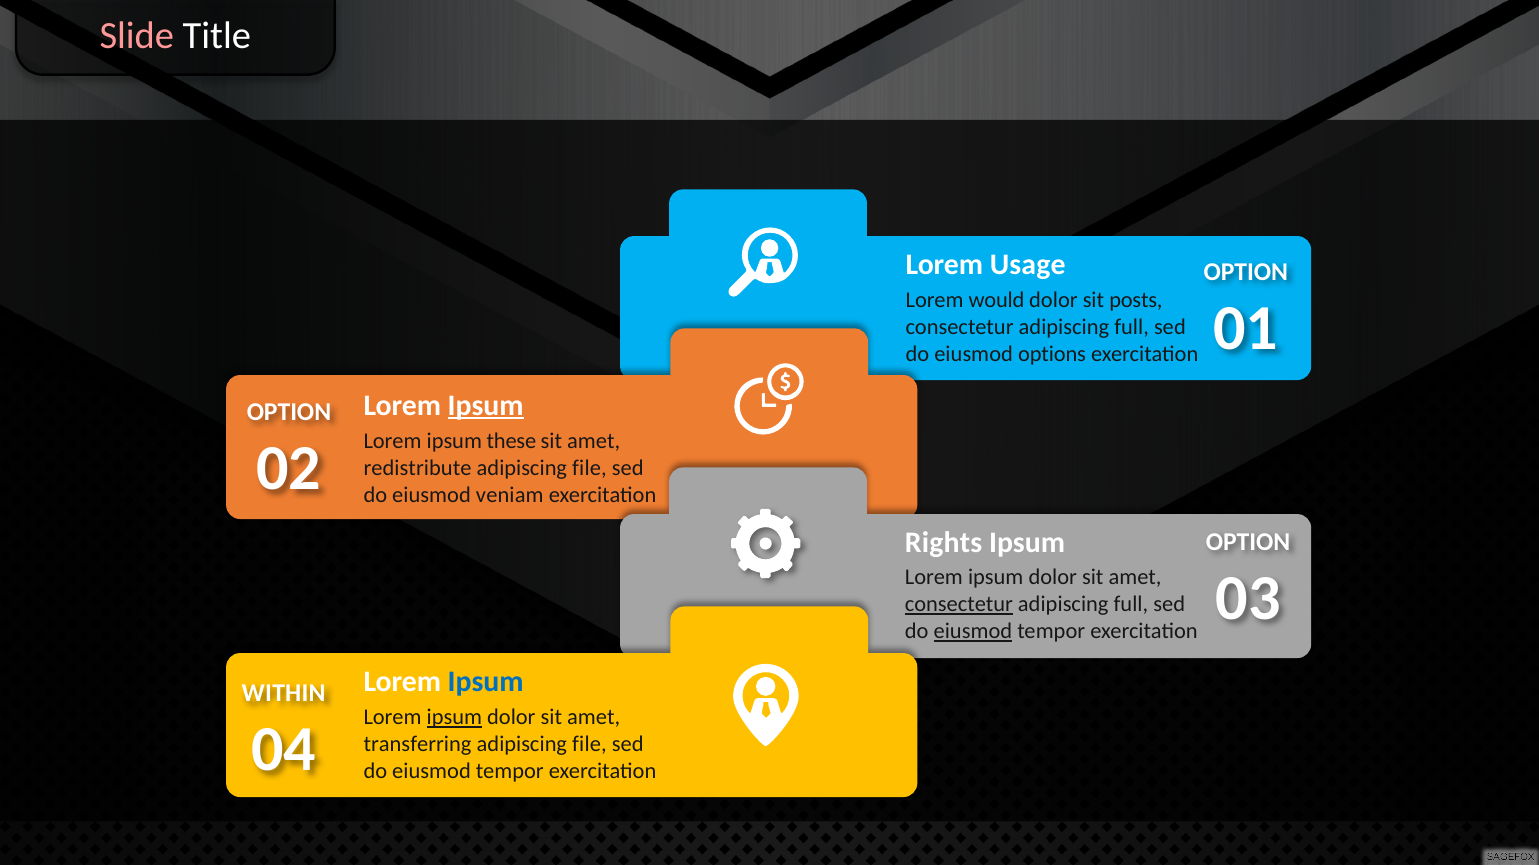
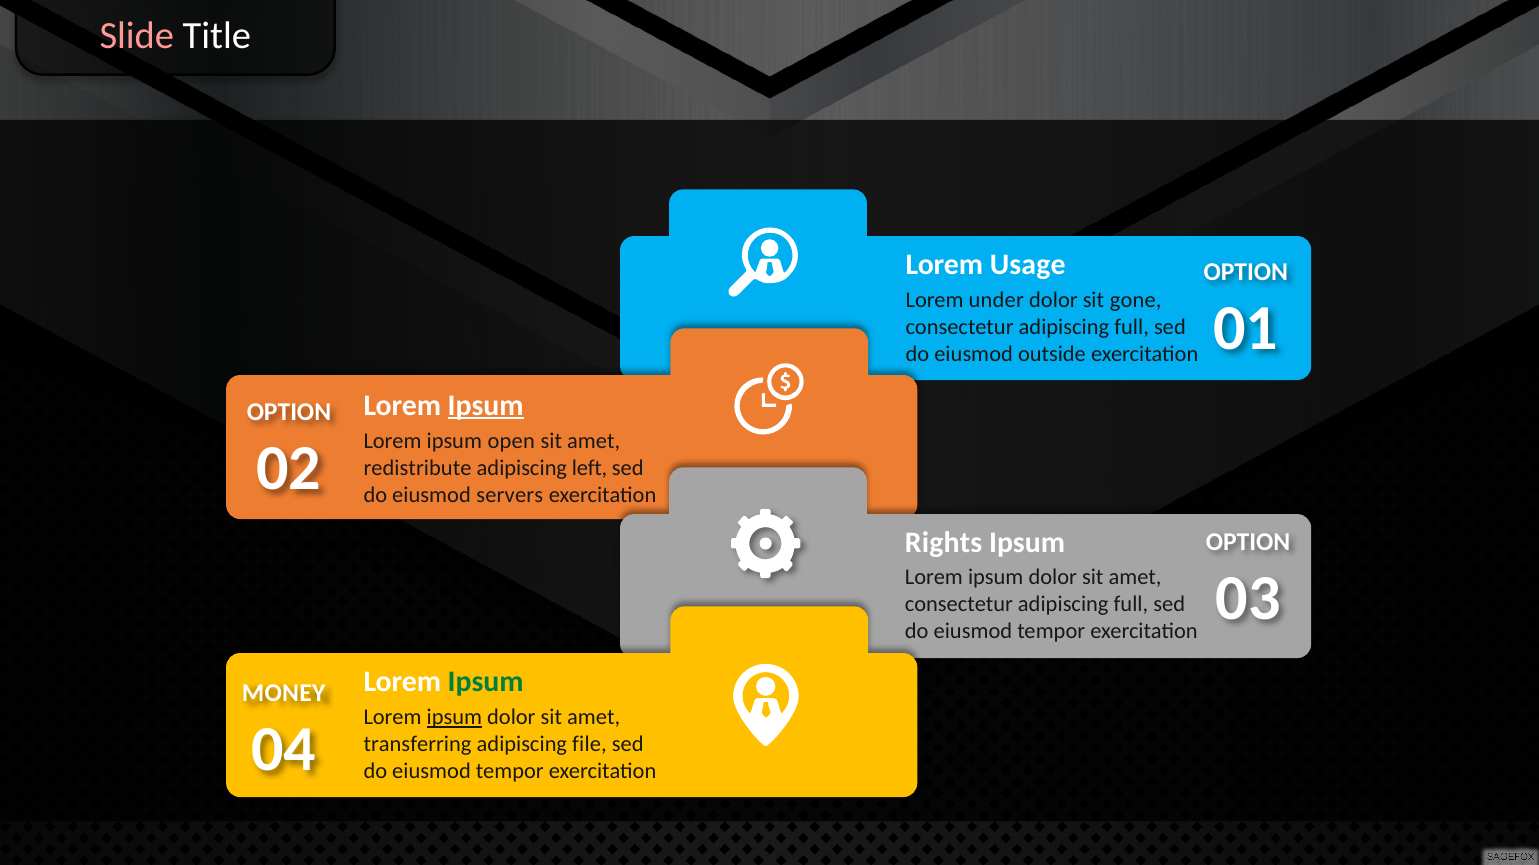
would: would -> under
posts: posts -> gone
options: options -> outside
these: these -> open
file at (589, 468): file -> left
veniam: veniam -> servers
consectetur at (959, 605) underline: present -> none
eiusmod at (973, 632) underline: present -> none
Ipsum at (486, 682) colour: blue -> green
WITHIN: WITHIN -> MONEY
